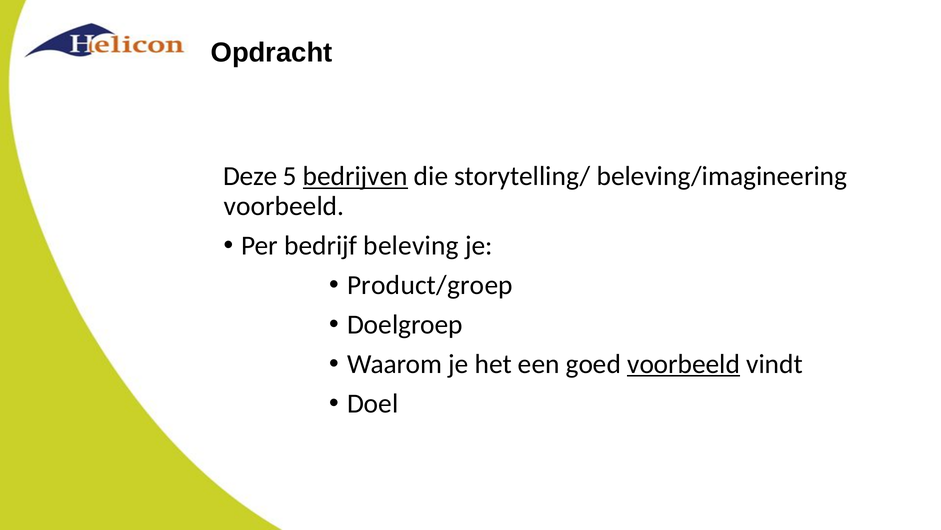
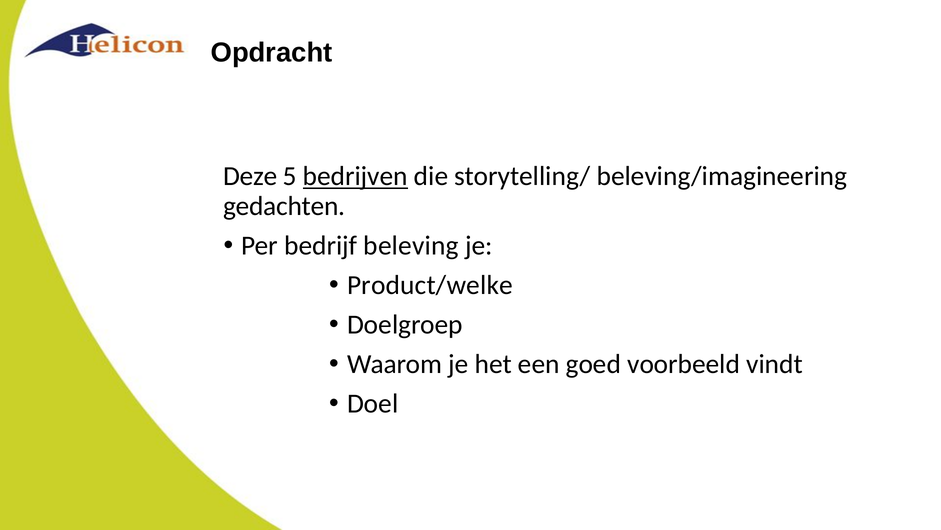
voorbeeld at (284, 206): voorbeeld -> gedachten
Product/groep: Product/groep -> Product/welke
voorbeeld at (684, 364) underline: present -> none
